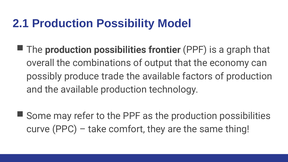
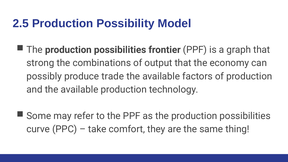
2.1: 2.1 -> 2.5
overall: overall -> strong
